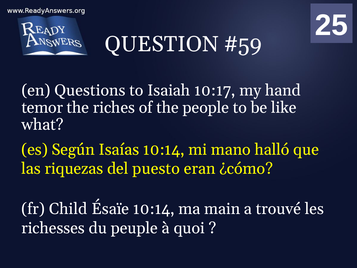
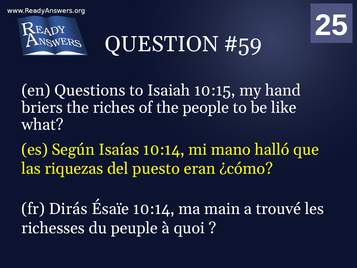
10:17: 10:17 -> 10:15
temor: temor -> briers
Child: Child -> Dirás
